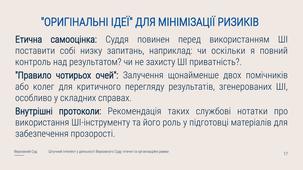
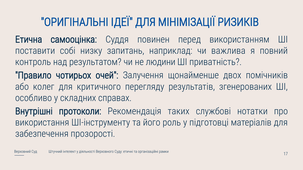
оскільки: оскільки -> важлива
захисту: захисту -> людини
